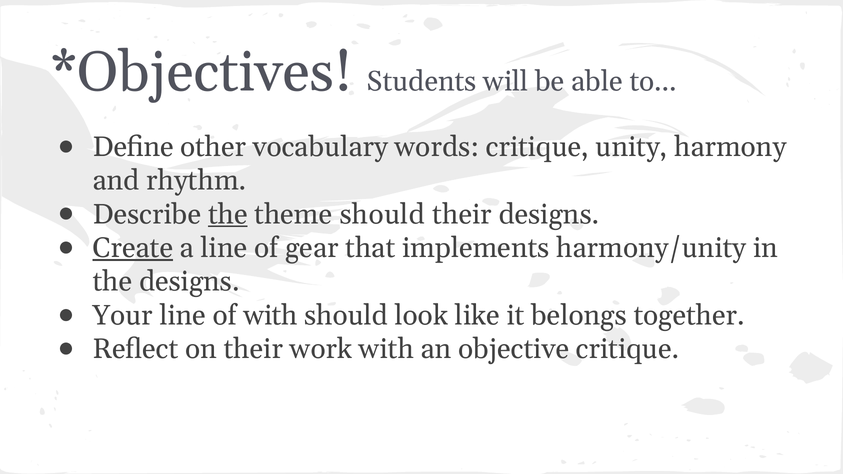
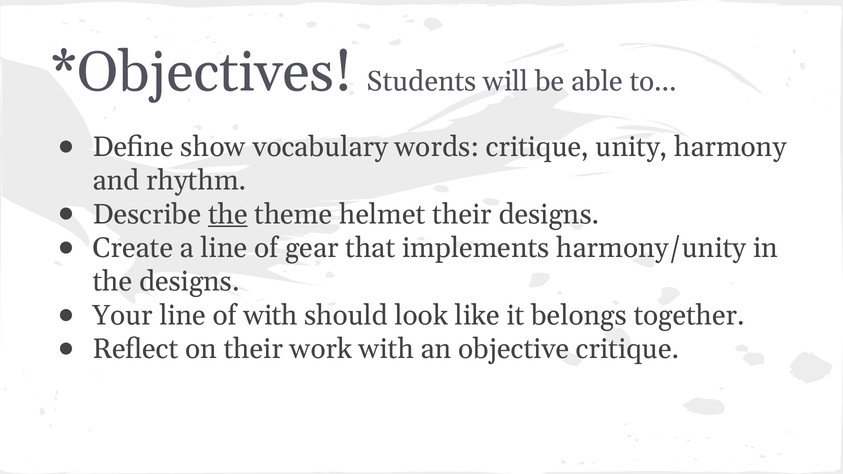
other: other -> show
theme should: should -> helmet
Create underline: present -> none
